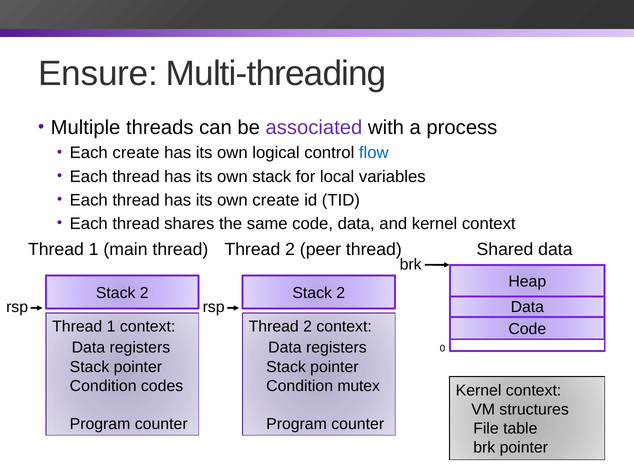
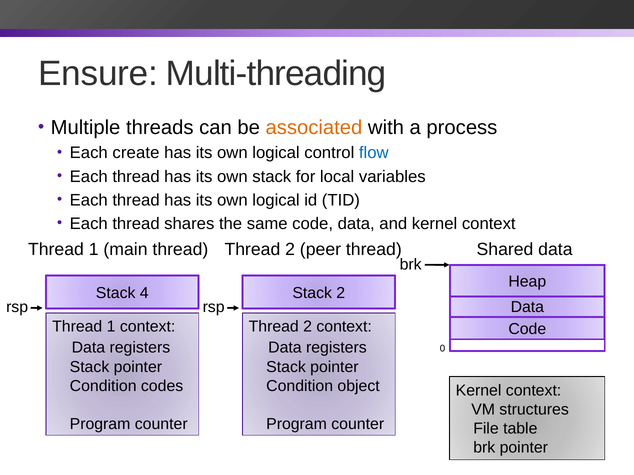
associated colour: purple -> orange
create at (276, 200): create -> logical
2 at (144, 293): 2 -> 4
mutex: mutex -> object
